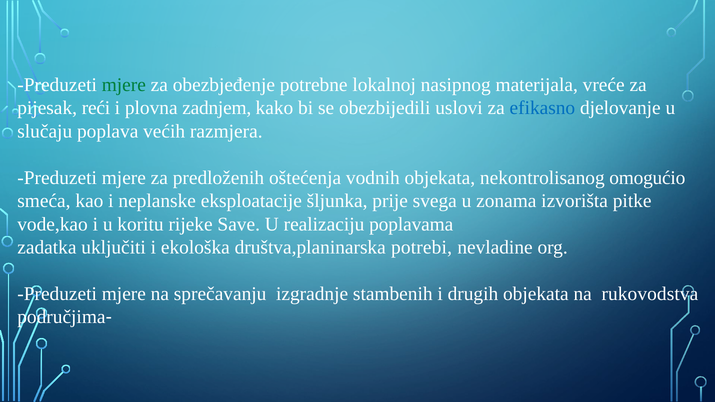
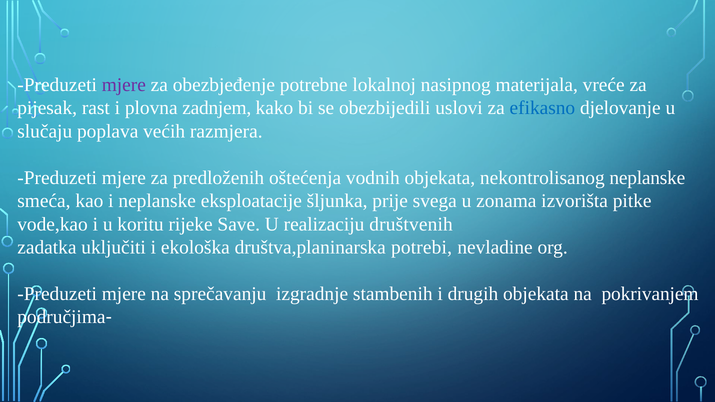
mjere at (124, 85) colour: green -> purple
reći: reći -> rast
nekontrolisanog omogućio: omogućio -> neplanske
poplavama: poplavama -> društvenih
rukovodstva: rukovodstva -> pokrivanjem
